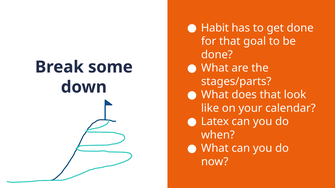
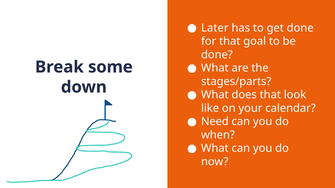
Habit: Habit -> Later
Latex: Latex -> Need
